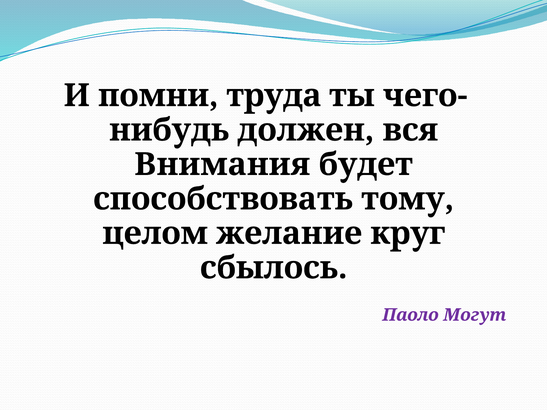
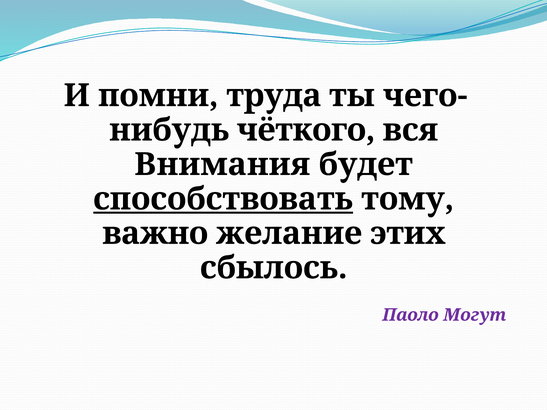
должен: должен -> чёткого
способствовать underline: none -> present
целом: целом -> важно
круг: круг -> этих
